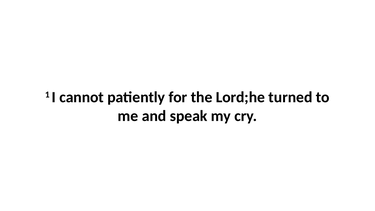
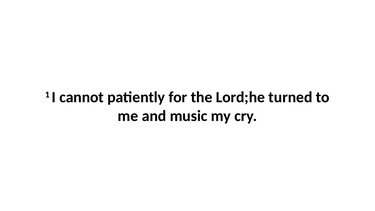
speak: speak -> music
